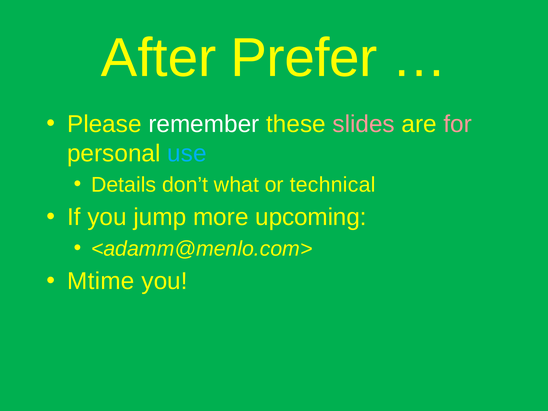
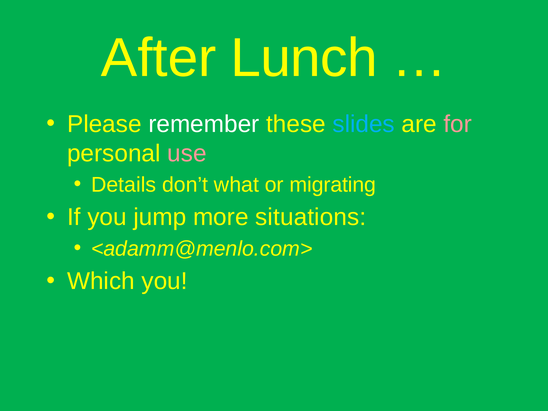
Prefer: Prefer -> Lunch
slides colour: pink -> light blue
use colour: light blue -> pink
technical: technical -> migrating
upcoming: upcoming -> situations
Mtime: Mtime -> Which
